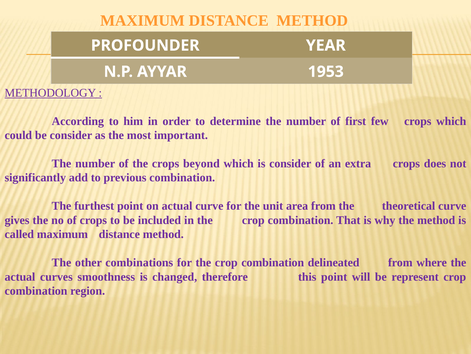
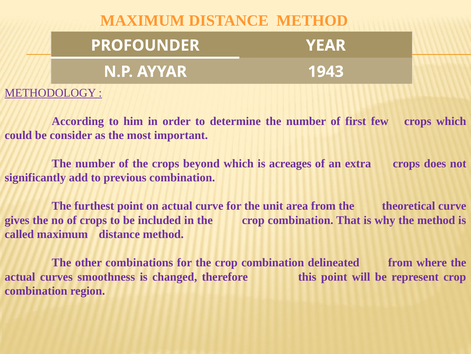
1953: 1953 -> 1943
is consider: consider -> acreages
